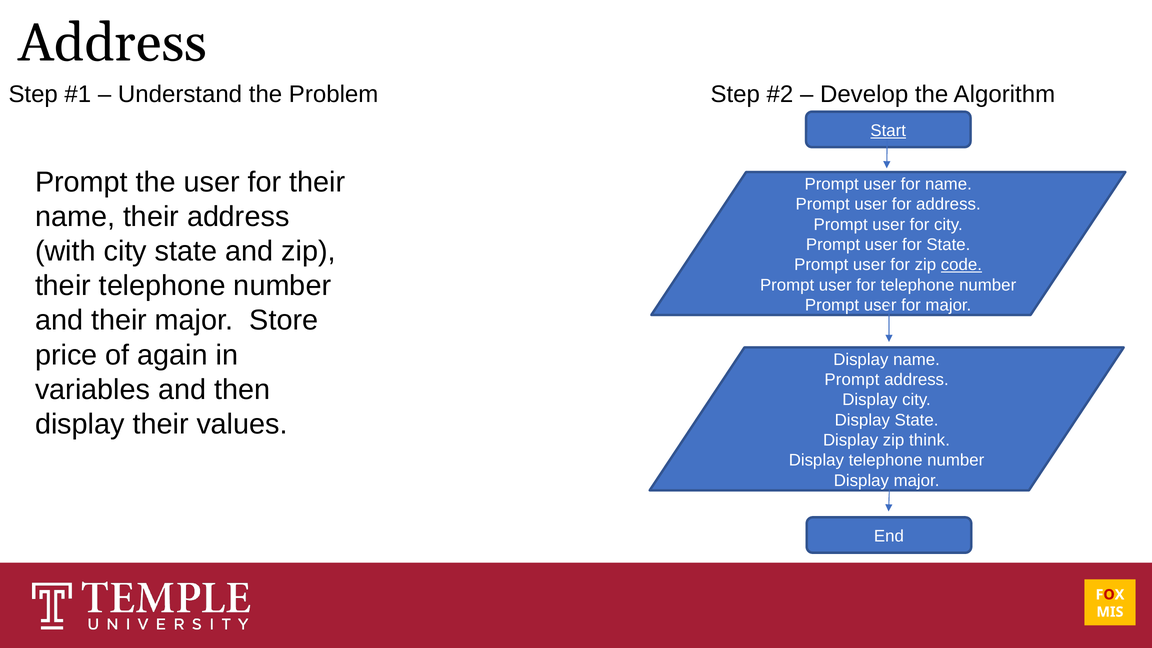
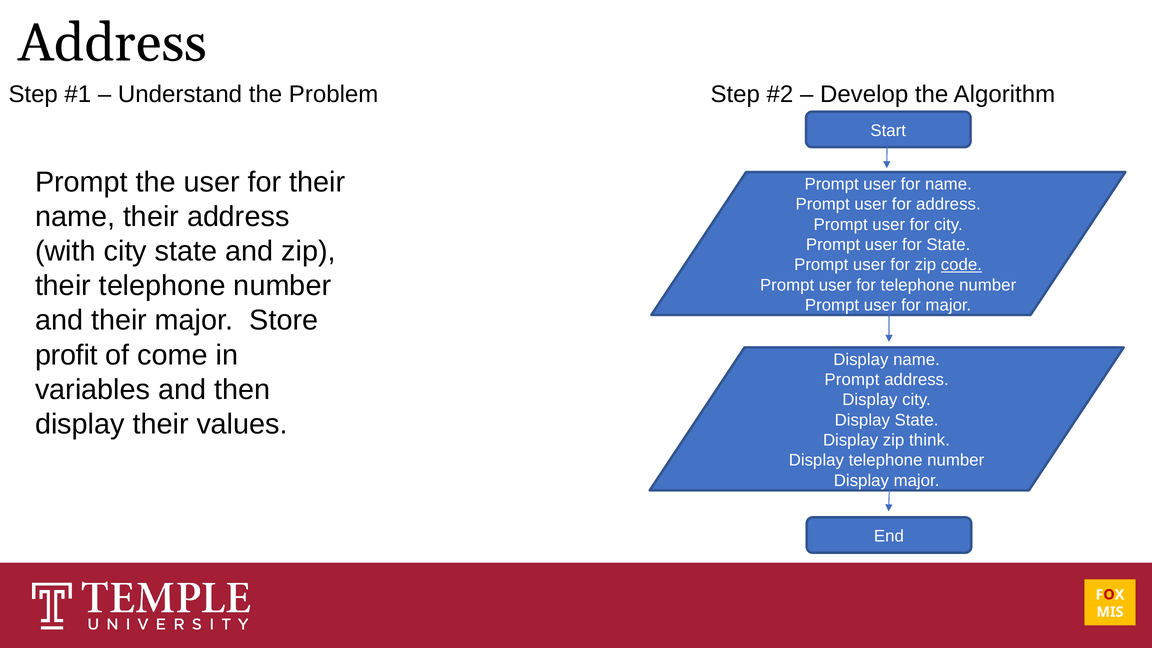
Start underline: present -> none
price: price -> profit
again: again -> come
